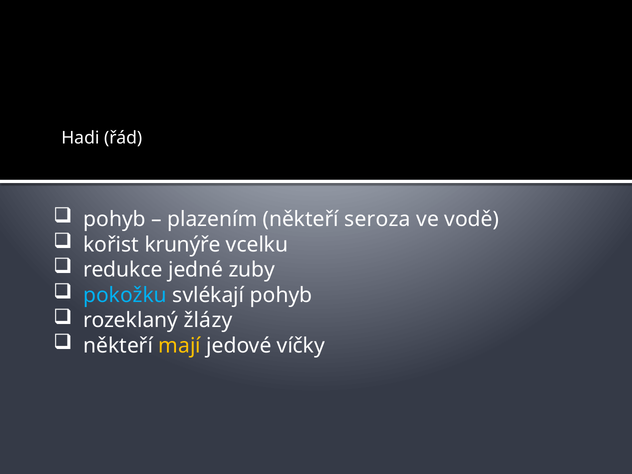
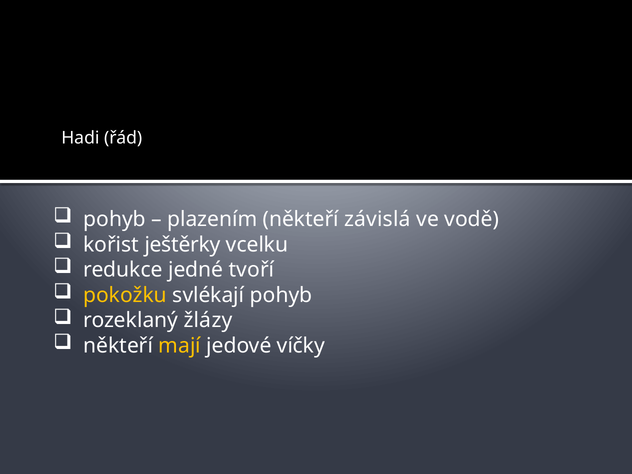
seroza: seroza -> závislá
krunýře: krunýře -> ještěrky
zuby: zuby -> tvoří
pokožku colour: light blue -> yellow
